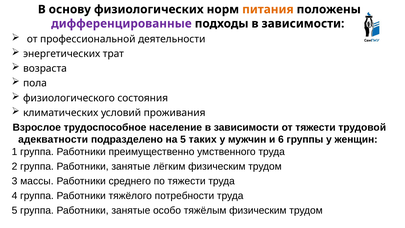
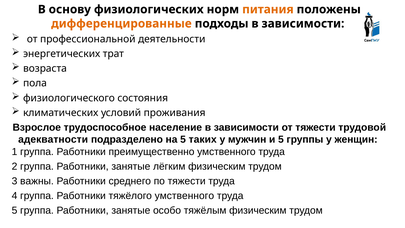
дифференцированные colour: purple -> orange
и 6: 6 -> 5
массы: массы -> важны
тяжёлого потребности: потребности -> умственного
